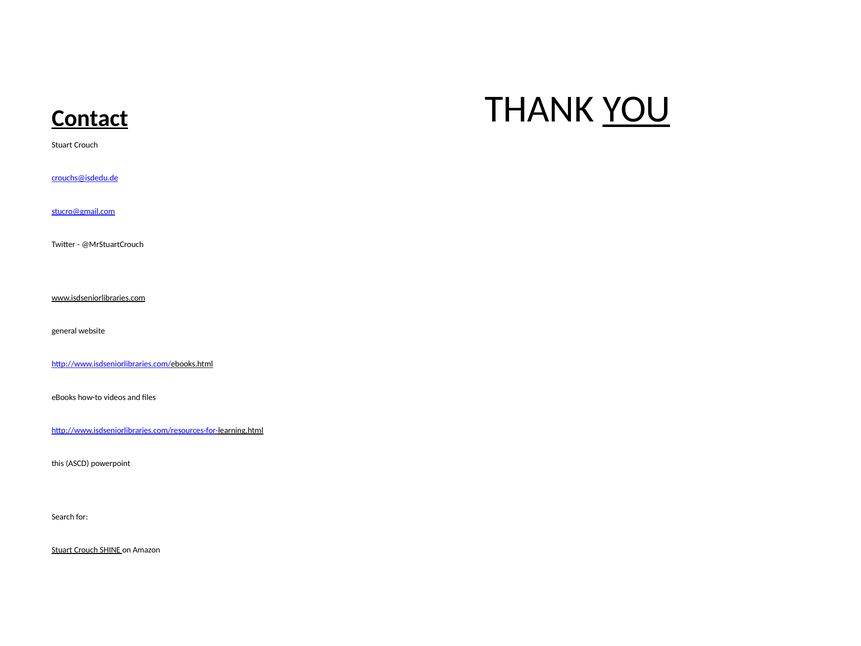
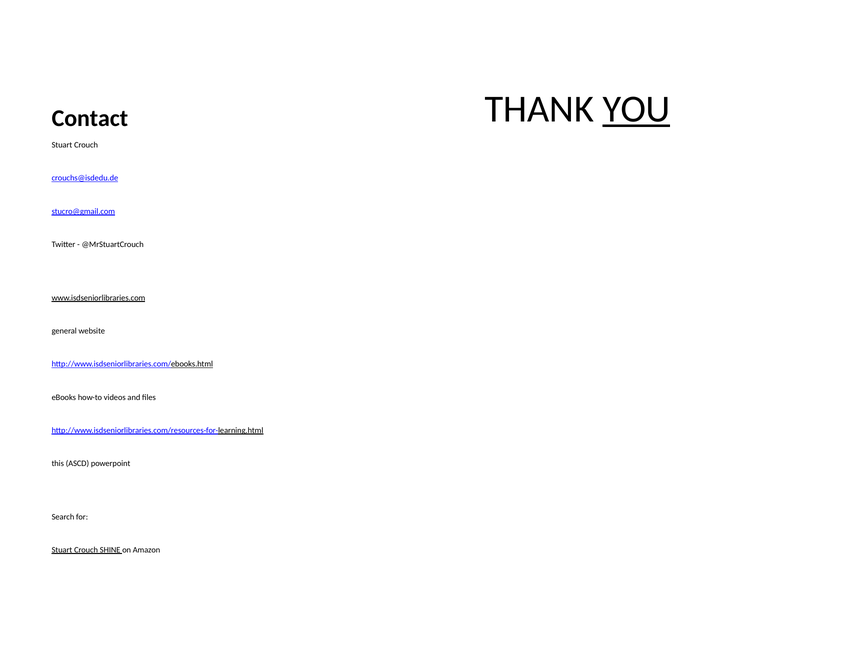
Contact underline: present -> none
